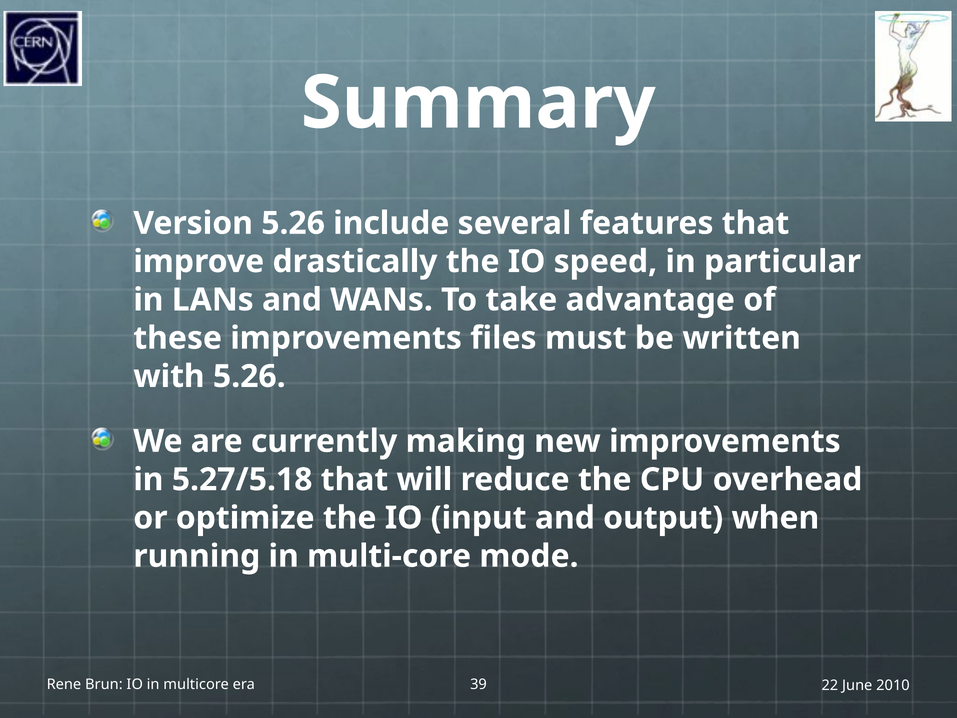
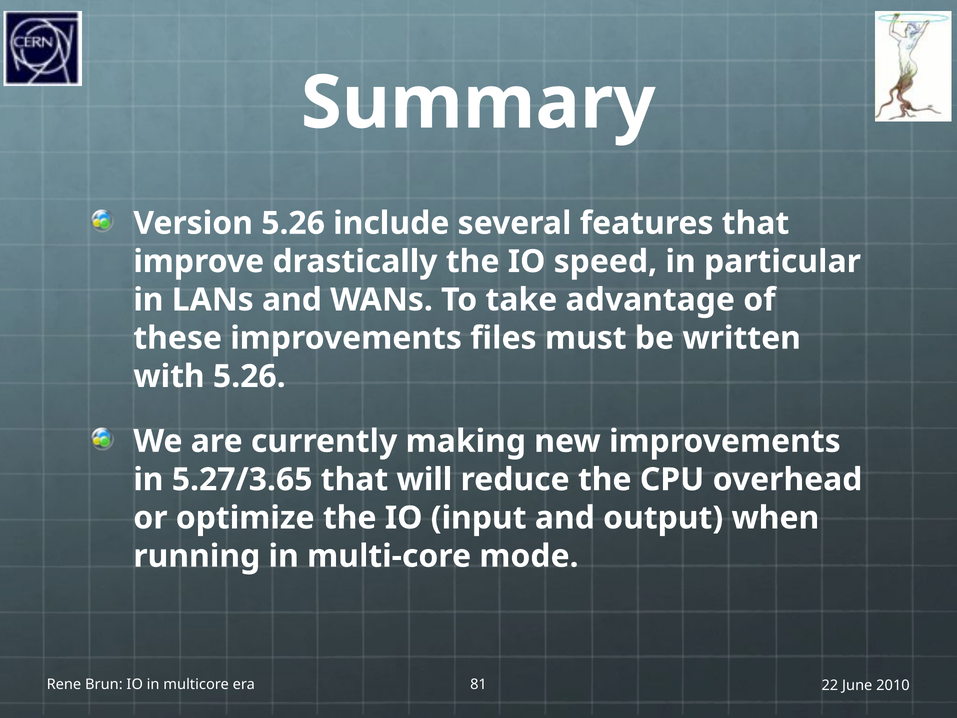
5.27/5.18: 5.27/5.18 -> 5.27/3.65
39: 39 -> 81
